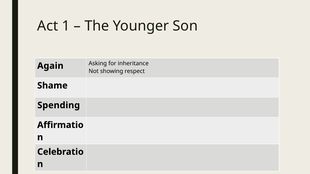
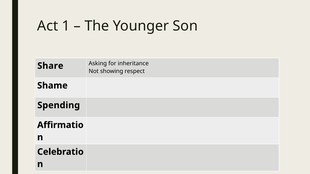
Again: Again -> Share
